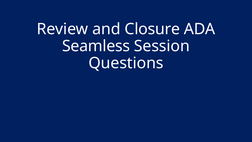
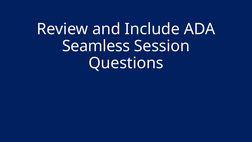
Closure: Closure -> Include
